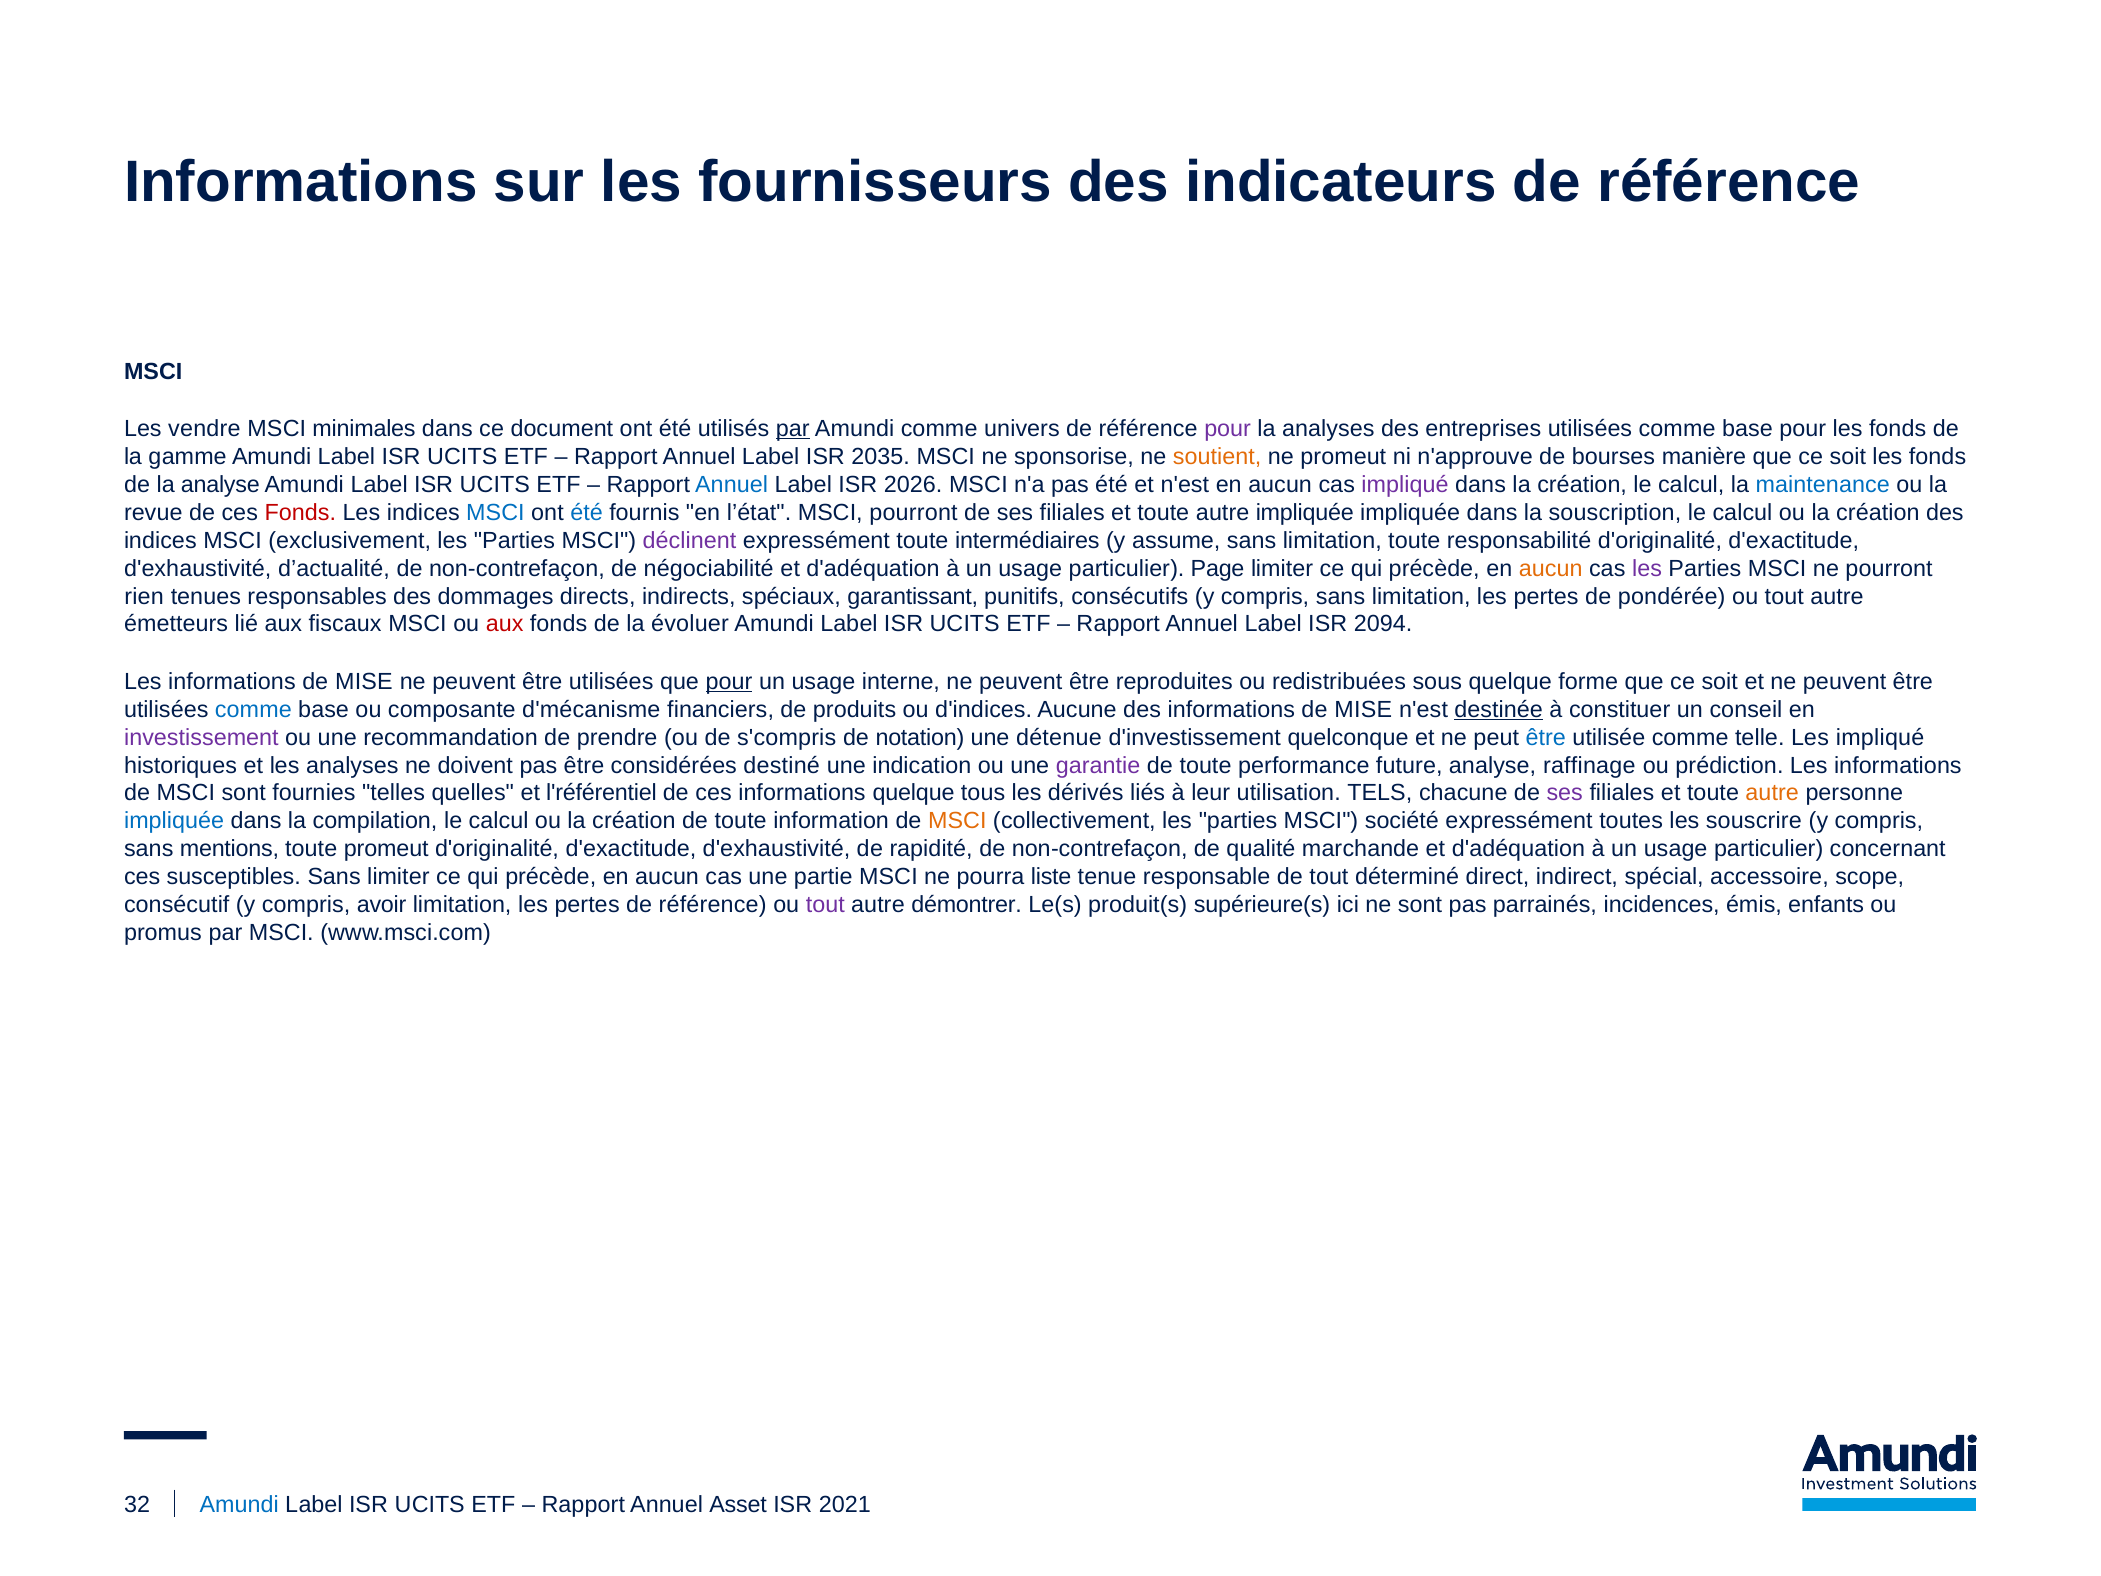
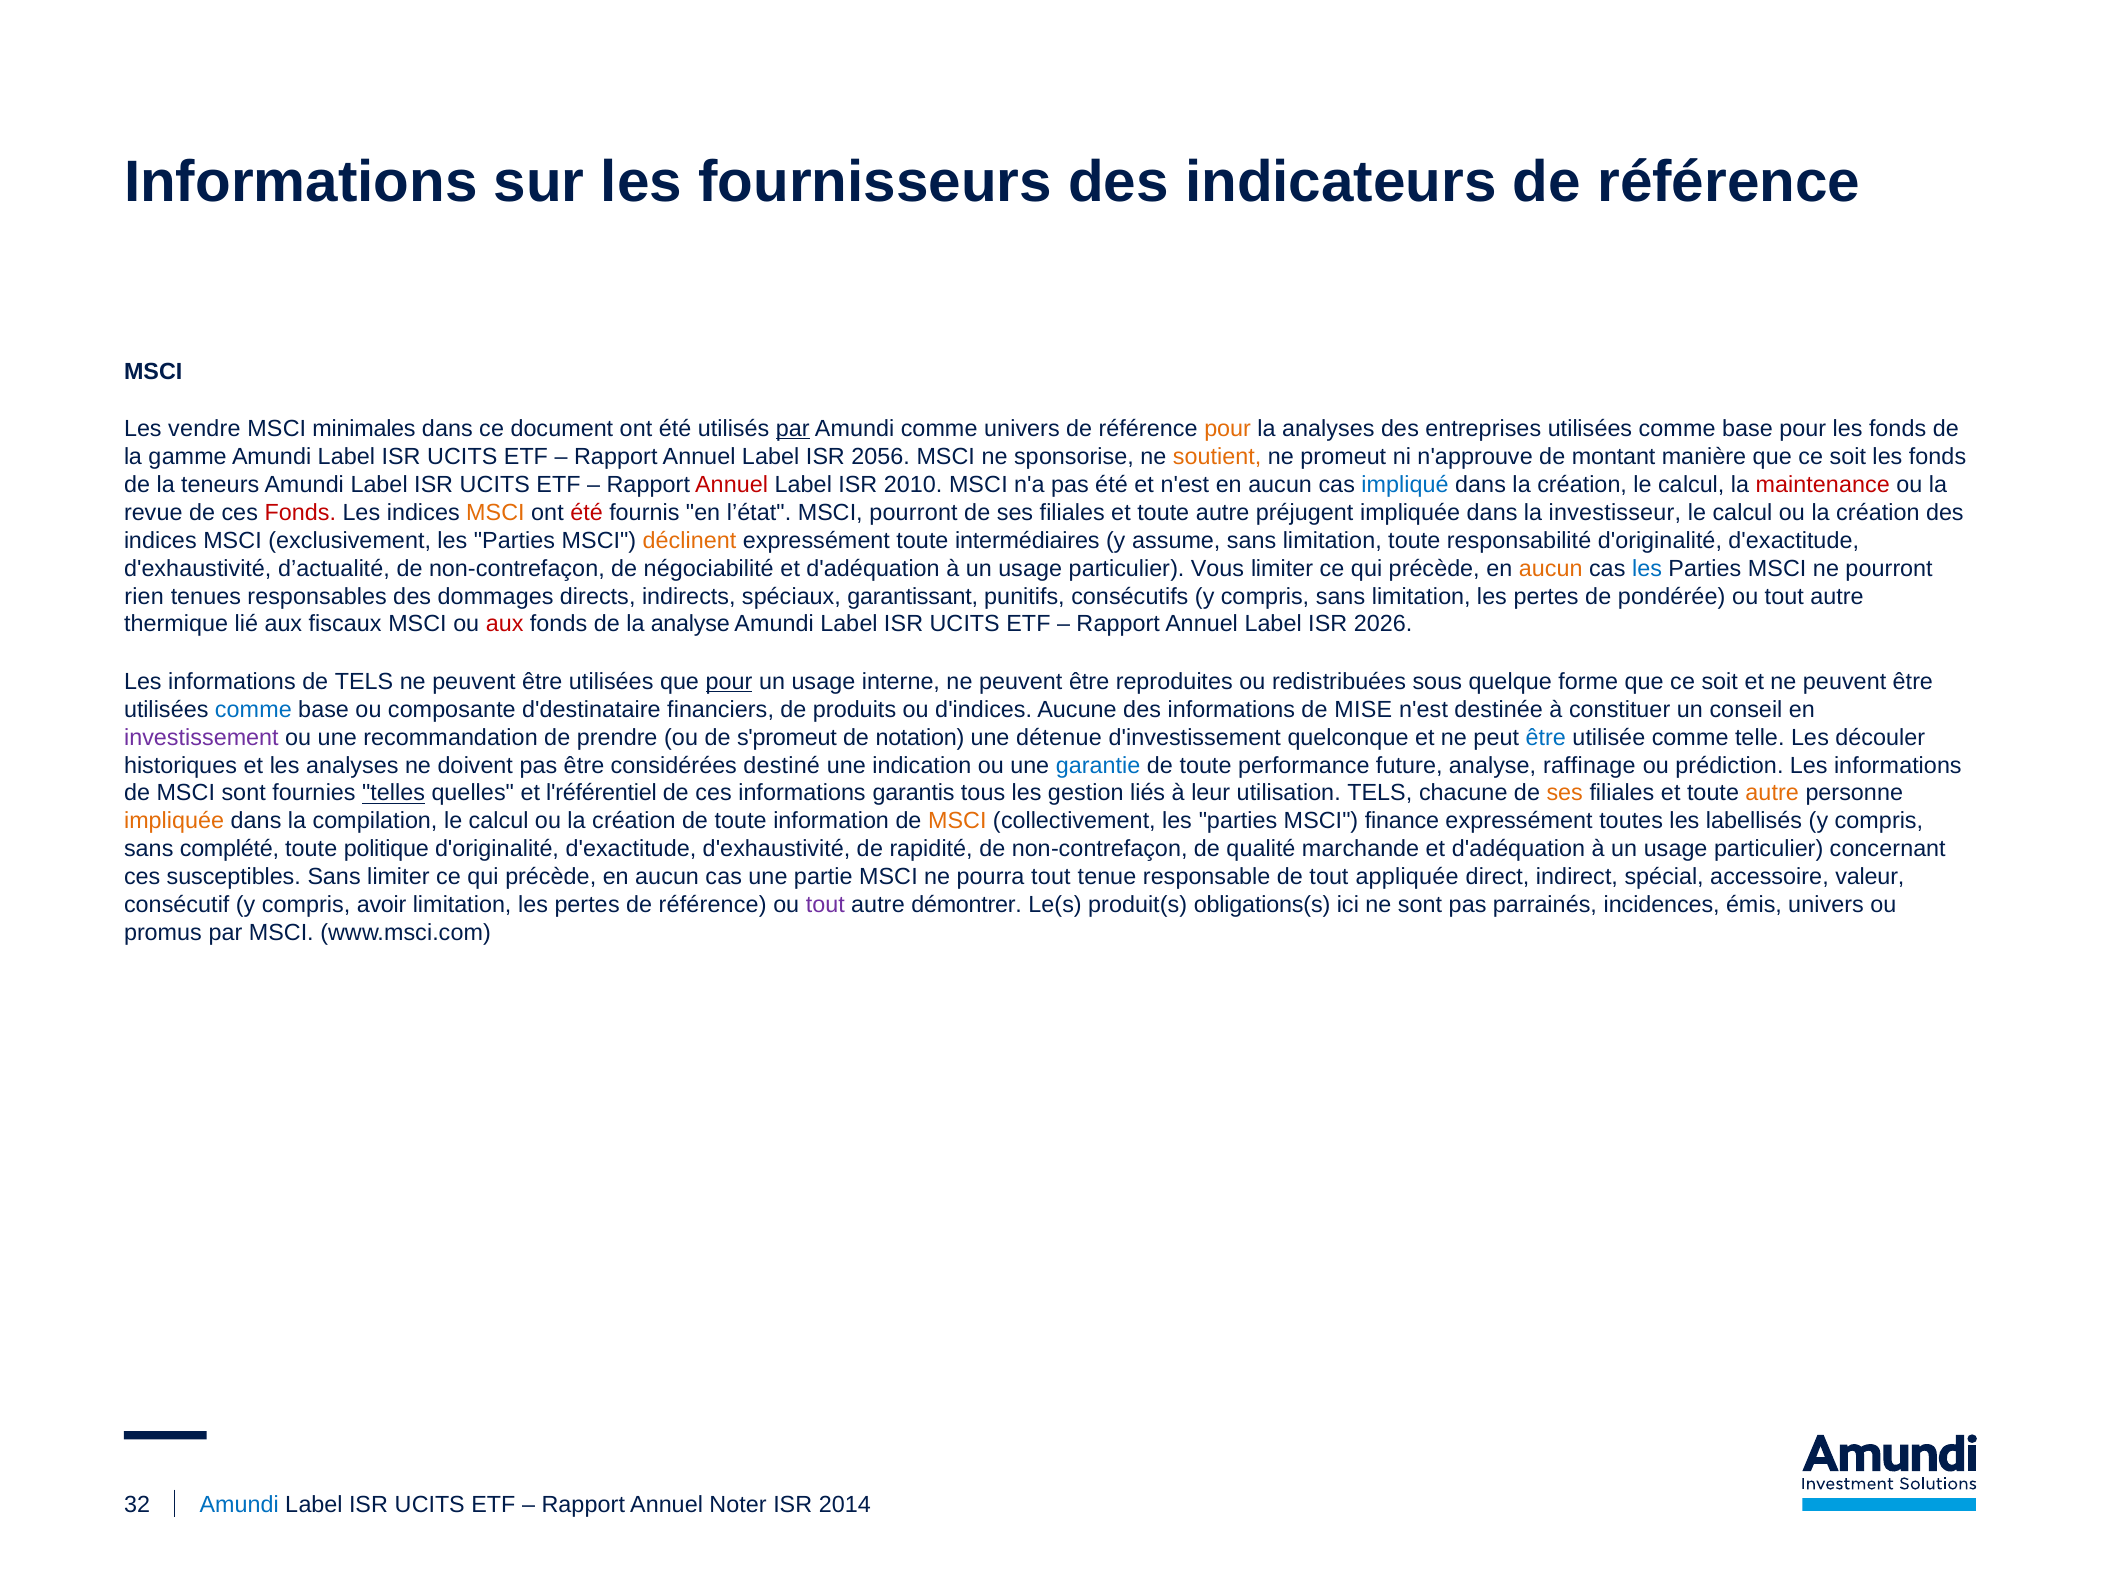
pour at (1228, 428) colour: purple -> orange
2035: 2035 -> 2056
bourses: bourses -> montant
la analyse: analyse -> teneurs
Annuel at (732, 484) colour: blue -> red
2026: 2026 -> 2010
impliqué at (1405, 484) colour: purple -> blue
maintenance colour: blue -> red
MSCI at (495, 512) colour: blue -> orange
été at (587, 512) colour: blue -> red
autre impliquée: impliquée -> préjugent
souscription: souscription -> investisseur
déclinent colour: purple -> orange
Page: Page -> Vous
les at (1647, 568) colour: purple -> blue
émetteurs: émetteurs -> thermique
la évoluer: évoluer -> analyse
2094: 2094 -> 2026
Les informations de MISE: MISE -> TELS
d'mécanisme: d'mécanisme -> d'destinataire
destinée underline: present -> none
s'compris: s'compris -> s'promeut
Les impliqué: impliqué -> découler
garantie colour: purple -> blue
telles underline: none -> present
informations quelque: quelque -> garantis
dérivés: dérivés -> gestion
ses at (1565, 793) colour: purple -> orange
impliquée at (174, 821) colour: blue -> orange
société: société -> finance
souscrire: souscrire -> labellisés
mentions: mentions -> complété
toute promeut: promeut -> politique
pourra liste: liste -> tout
déterminé: déterminé -> appliquée
scope: scope -> valeur
supérieure(s: supérieure(s -> obligations(s
émis enfants: enfants -> univers
Asset: Asset -> Noter
2021: 2021 -> 2014
